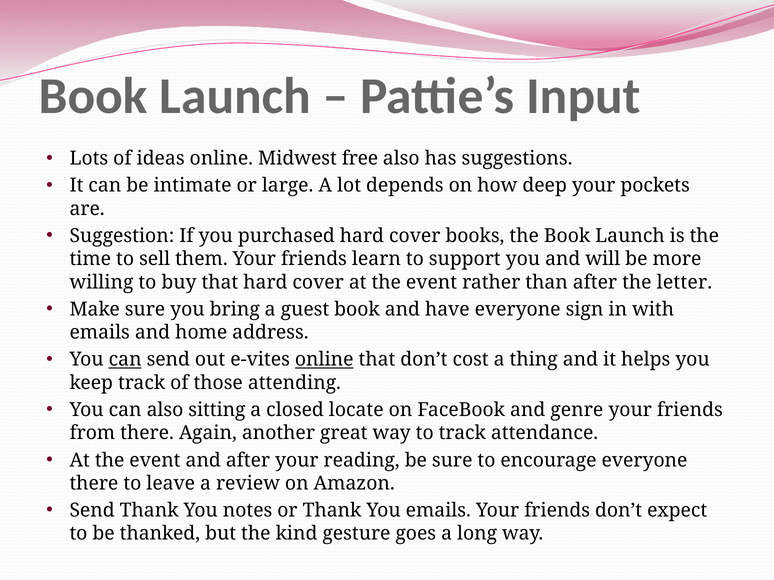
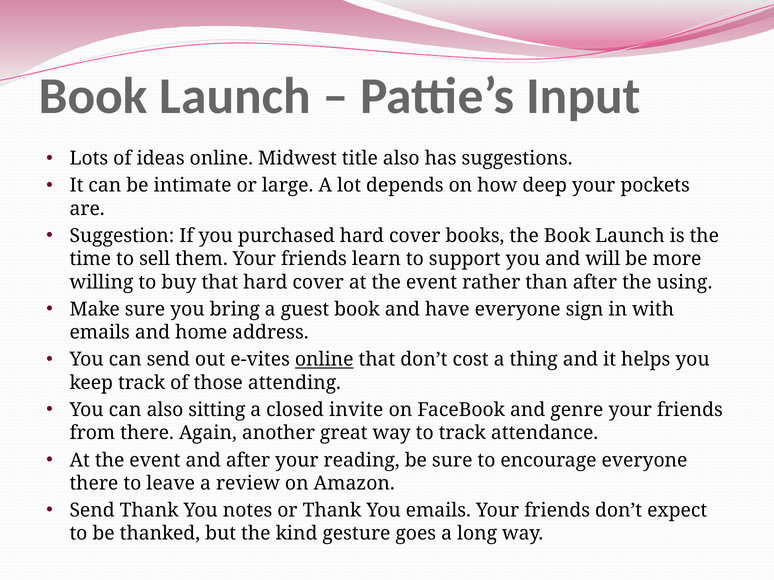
free: free -> title
letter: letter -> using
can at (125, 360) underline: present -> none
locate: locate -> invite
